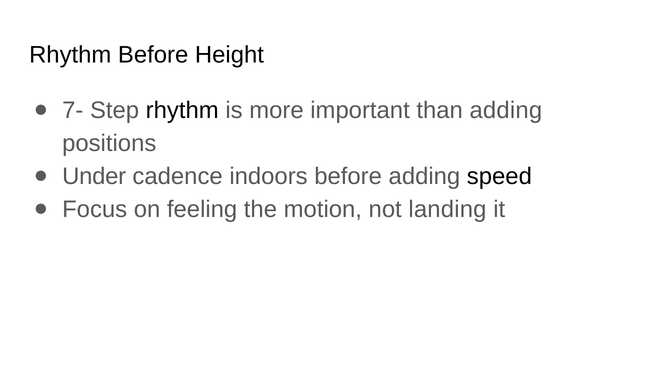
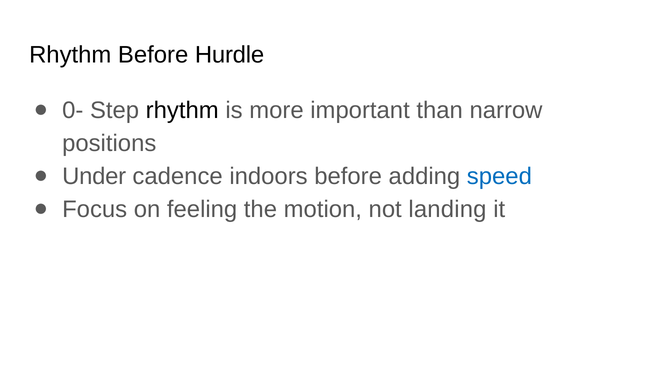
Height: Height -> Hurdle
7-: 7- -> 0-
than adding: adding -> narrow
speed colour: black -> blue
